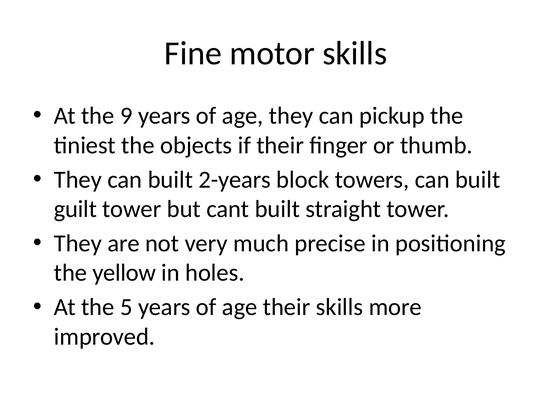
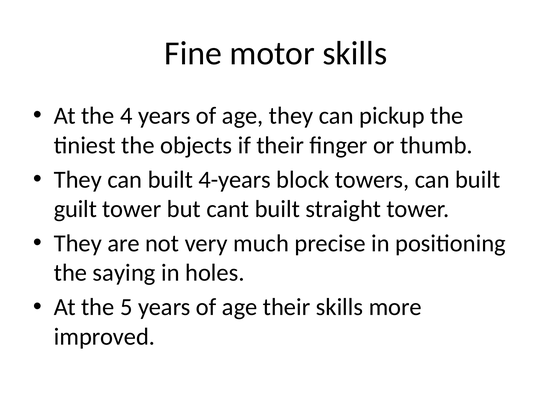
9: 9 -> 4
2-years: 2-years -> 4-years
yellow: yellow -> saying
